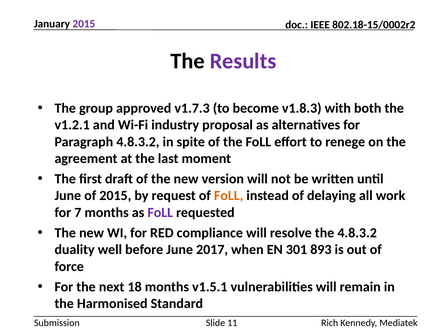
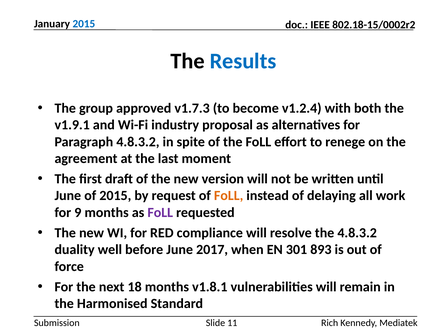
2015 at (84, 24) colour: purple -> blue
Results colour: purple -> blue
v1.8.3: v1.8.3 -> v1.2.4
v1.2.1: v1.2.1 -> v1.9.1
7: 7 -> 9
v1.5.1: v1.5.1 -> v1.8.1
